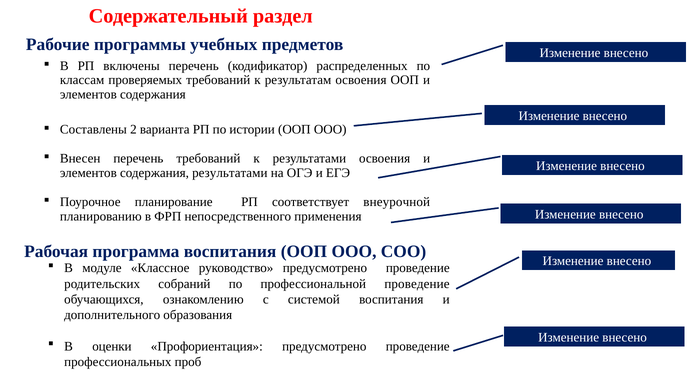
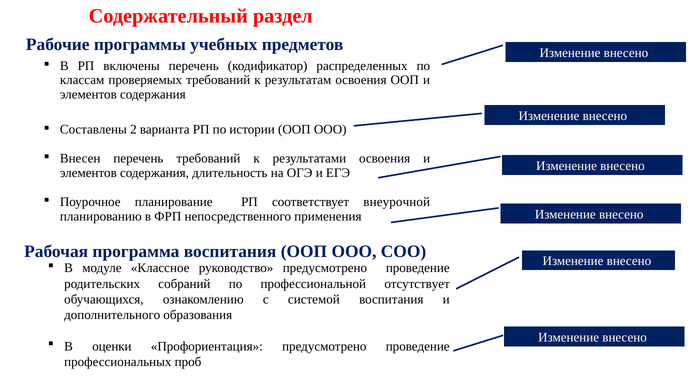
содержания результатами: результатами -> длительность
профессиональной проведение: проведение -> отсутствует
